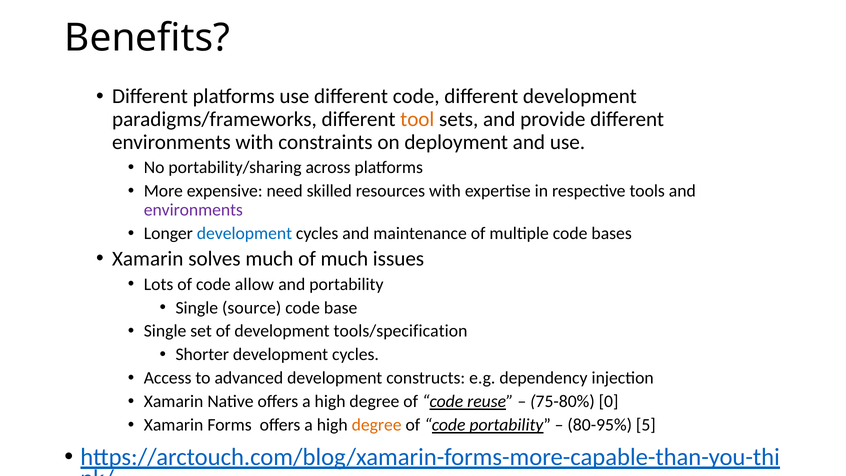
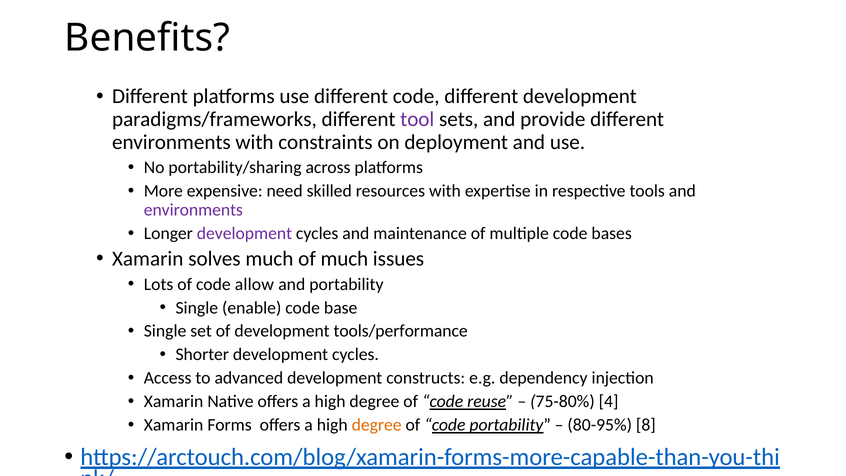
tool colour: orange -> purple
development at (244, 233) colour: blue -> purple
source: source -> enable
tools/specification: tools/specification -> tools/performance
0: 0 -> 4
5: 5 -> 8
